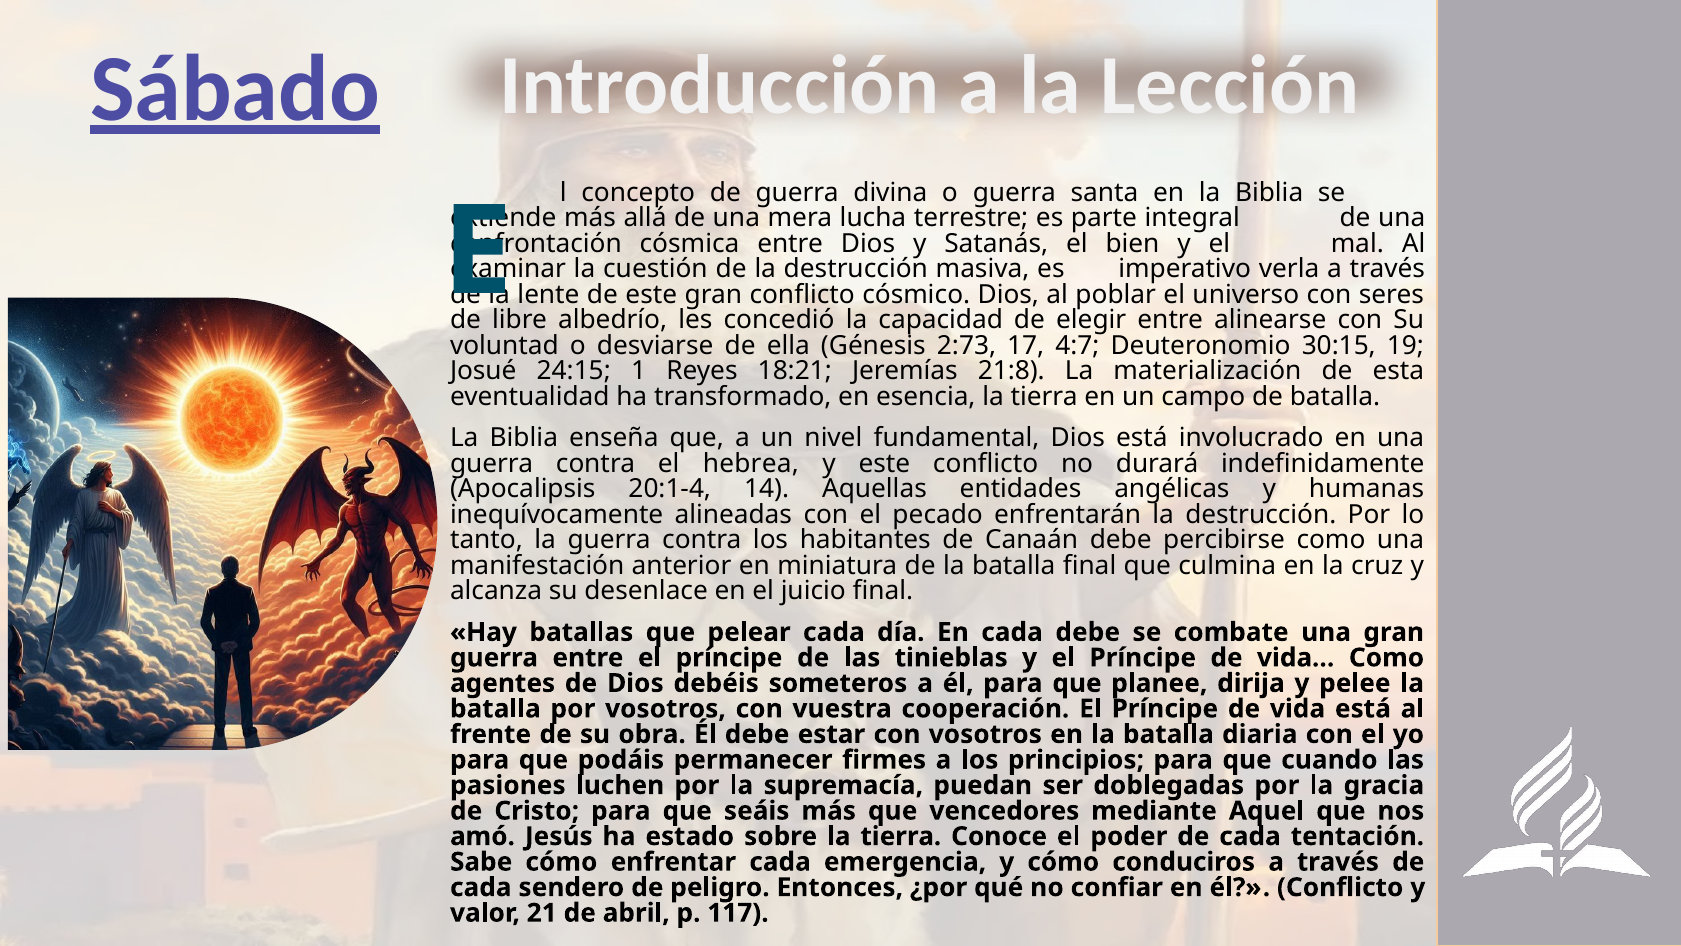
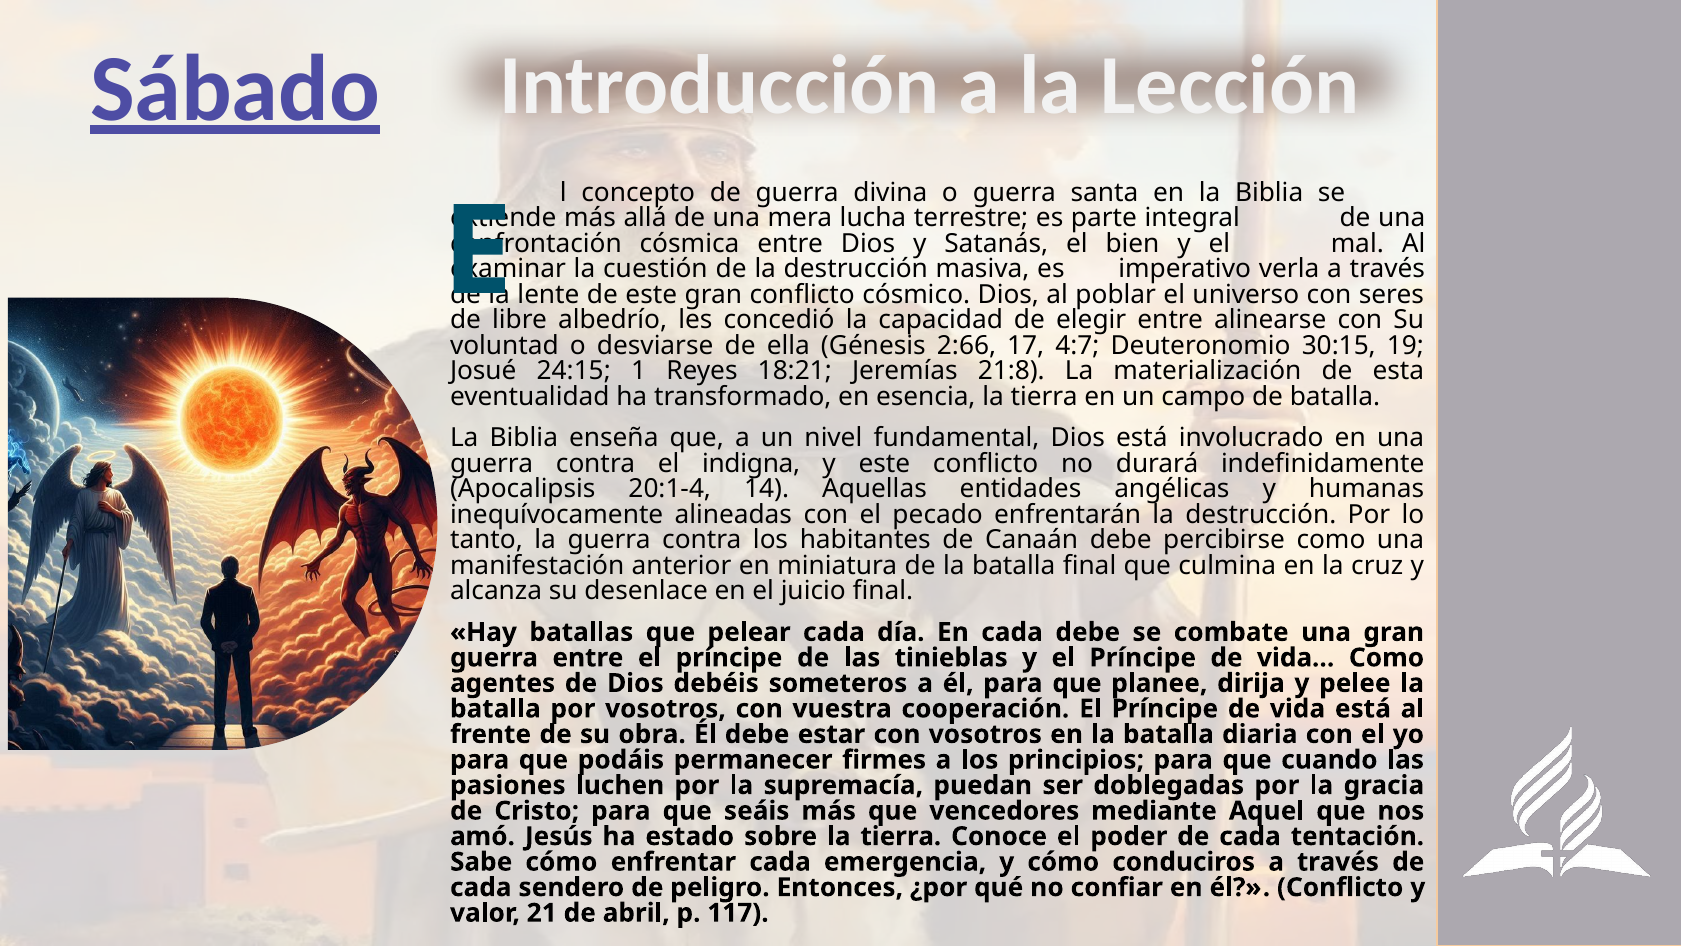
2:73: 2:73 -> 2:66
hebrea: hebrea -> indigna
